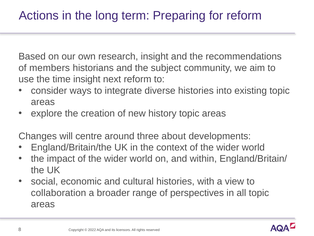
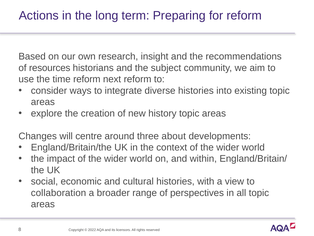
members: members -> resources
time insight: insight -> reform
